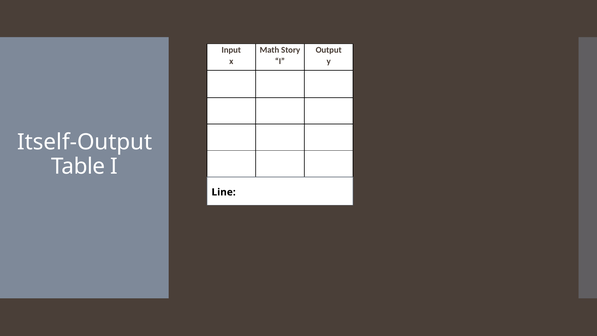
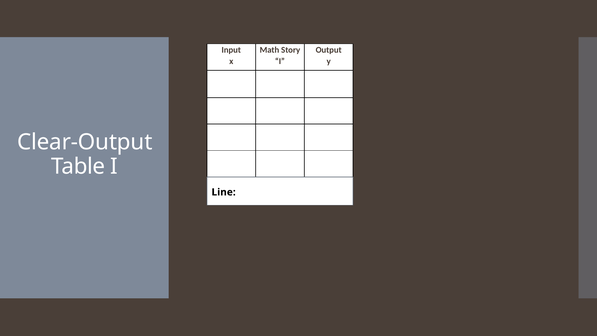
Itself-Output: Itself-Output -> Clear-Output
